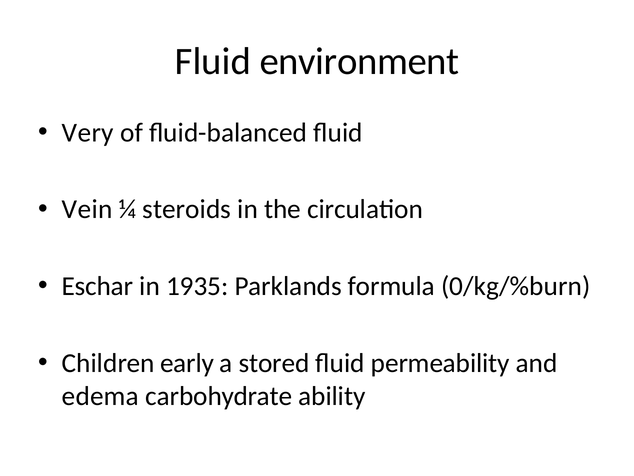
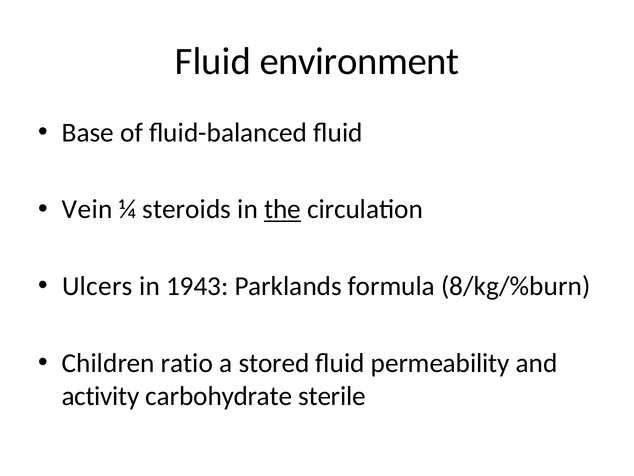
Very: Very -> Base
the underline: none -> present
Eschar: Eschar -> Ulcers
1935: 1935 -> 1943
0/kg/%burn: 0/kg/%burn -> 8/kg/%burn
early: early -> ratio
edema: edema -> activity
ability: ability -> sterile
